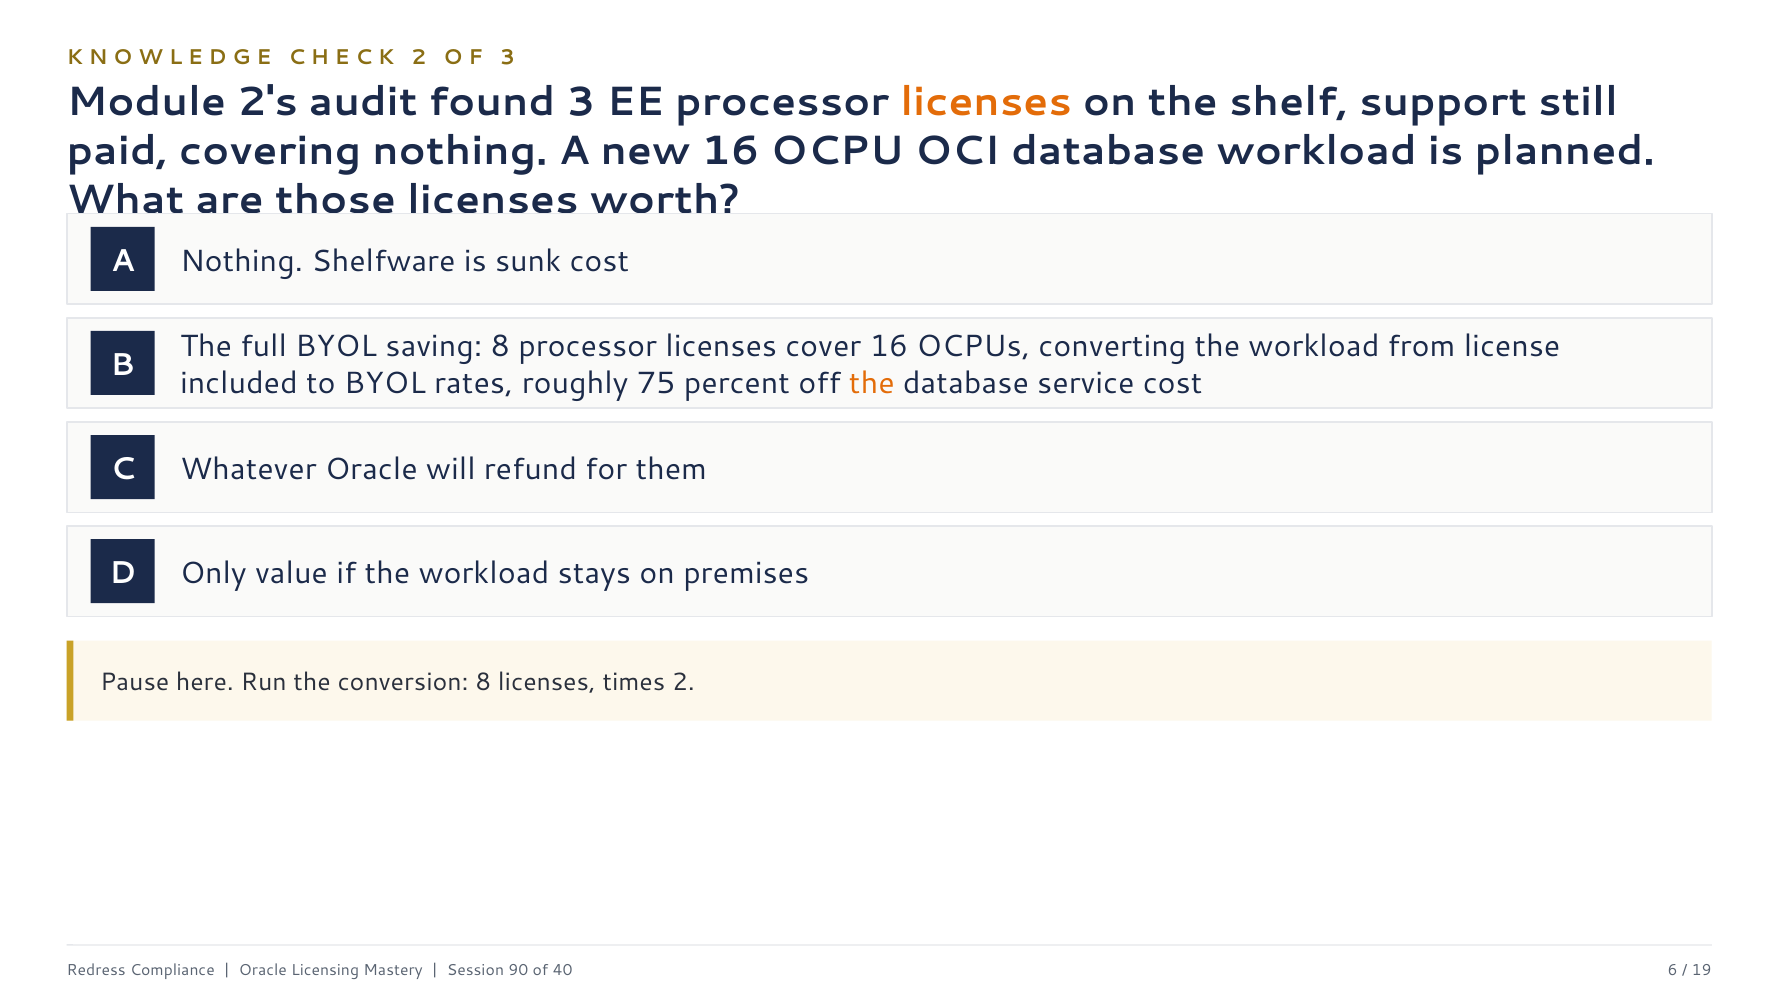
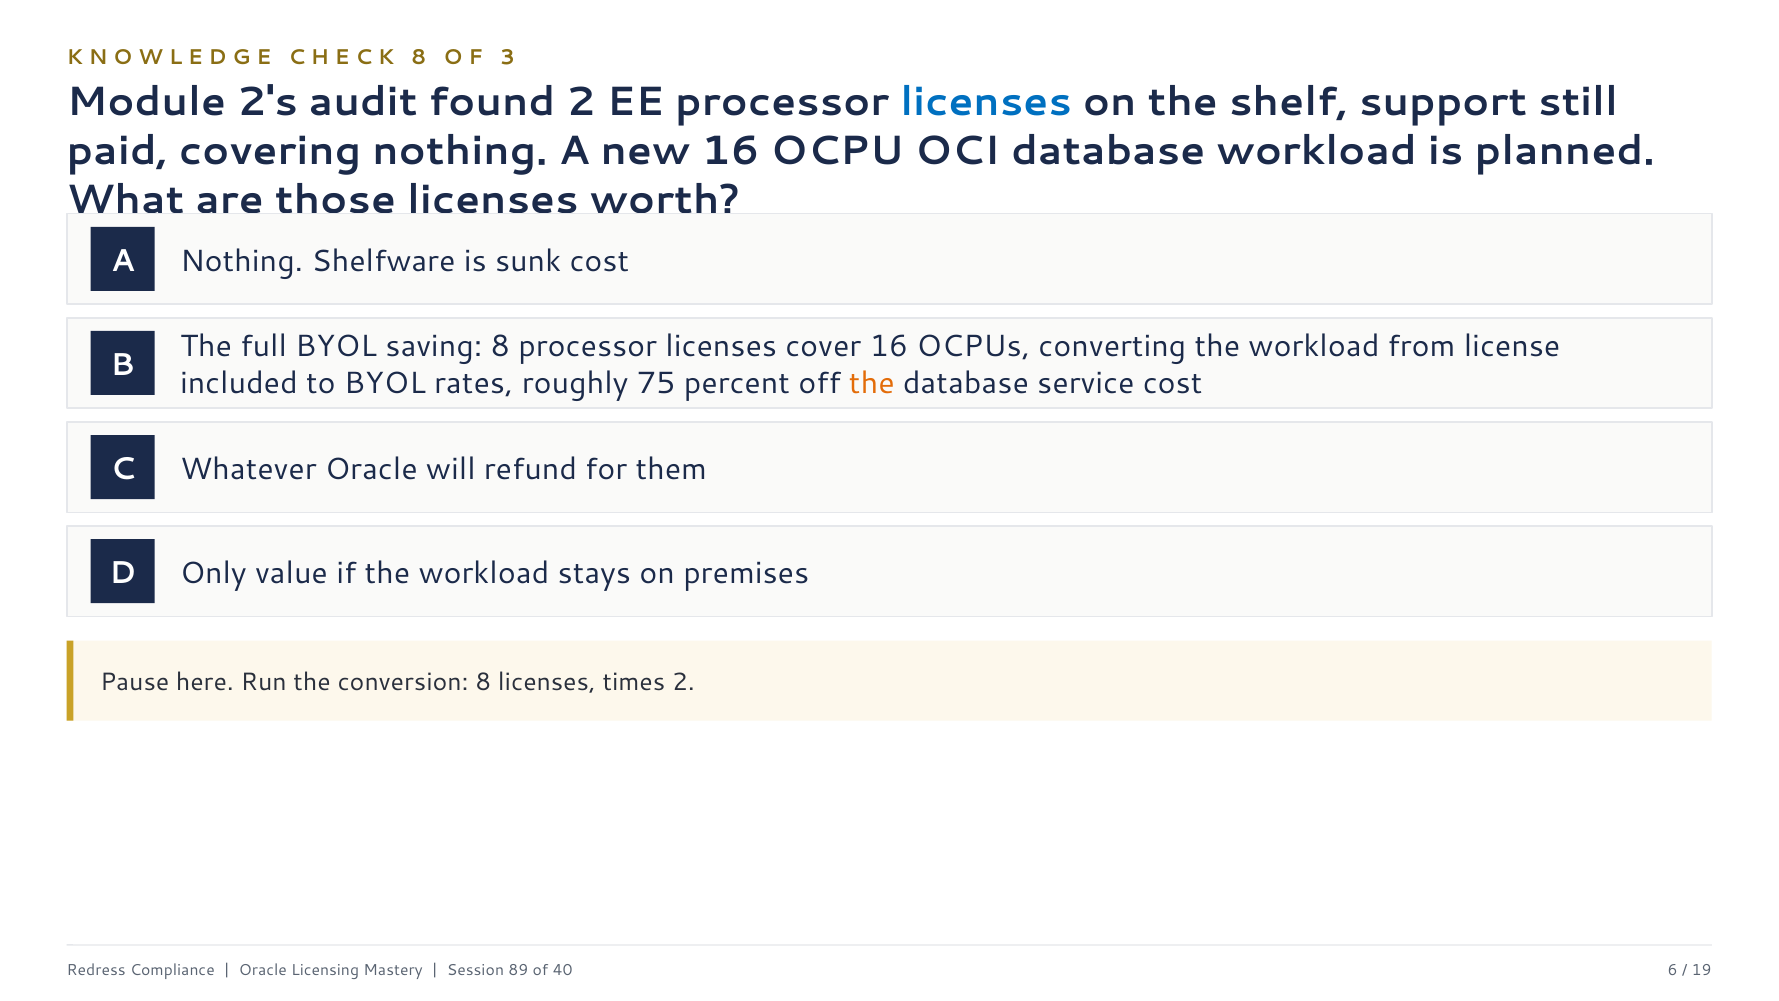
2 at (419, 58): 2 -> 8
found 3: 3 -> 2
licenses at (986, 102) colour: orange -> blue
90: 90 -> 89
